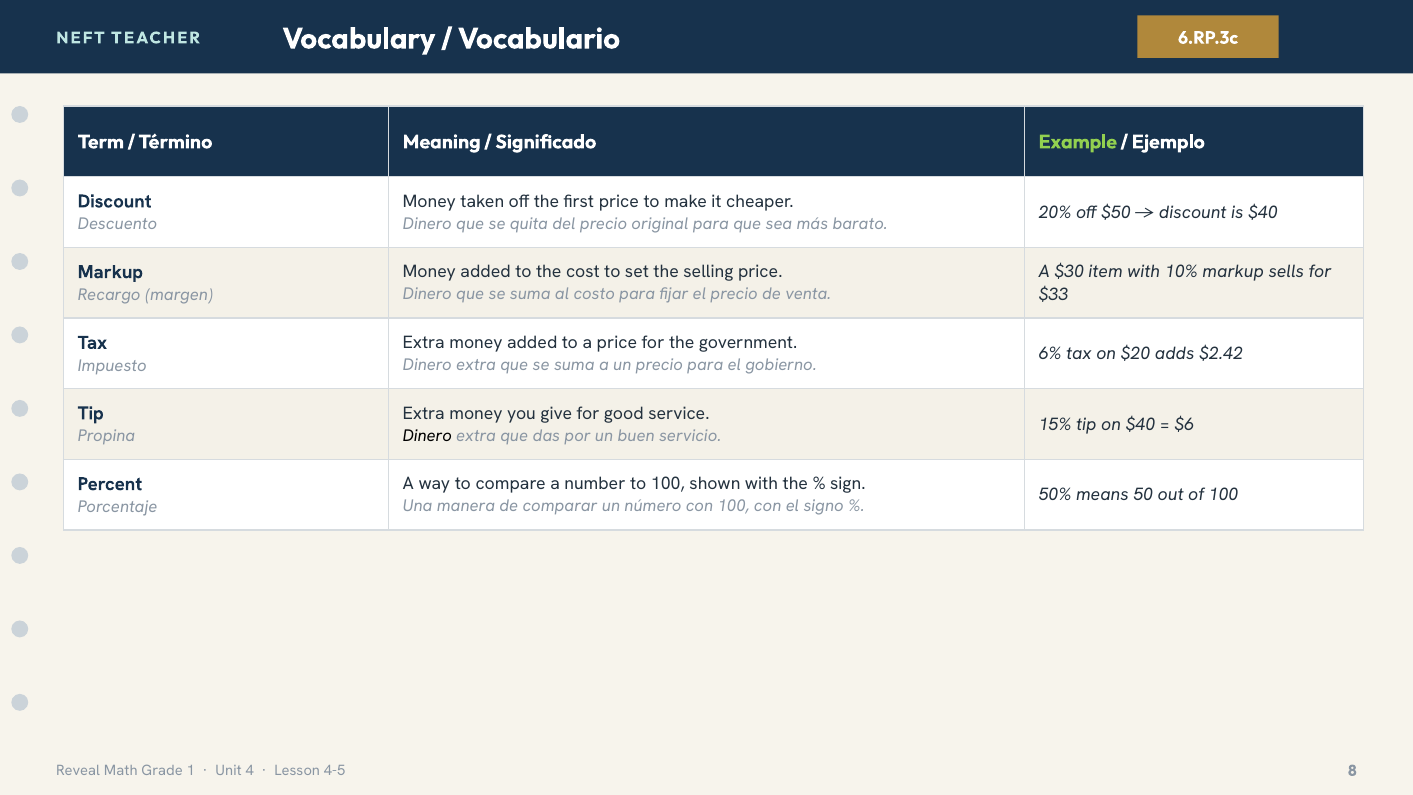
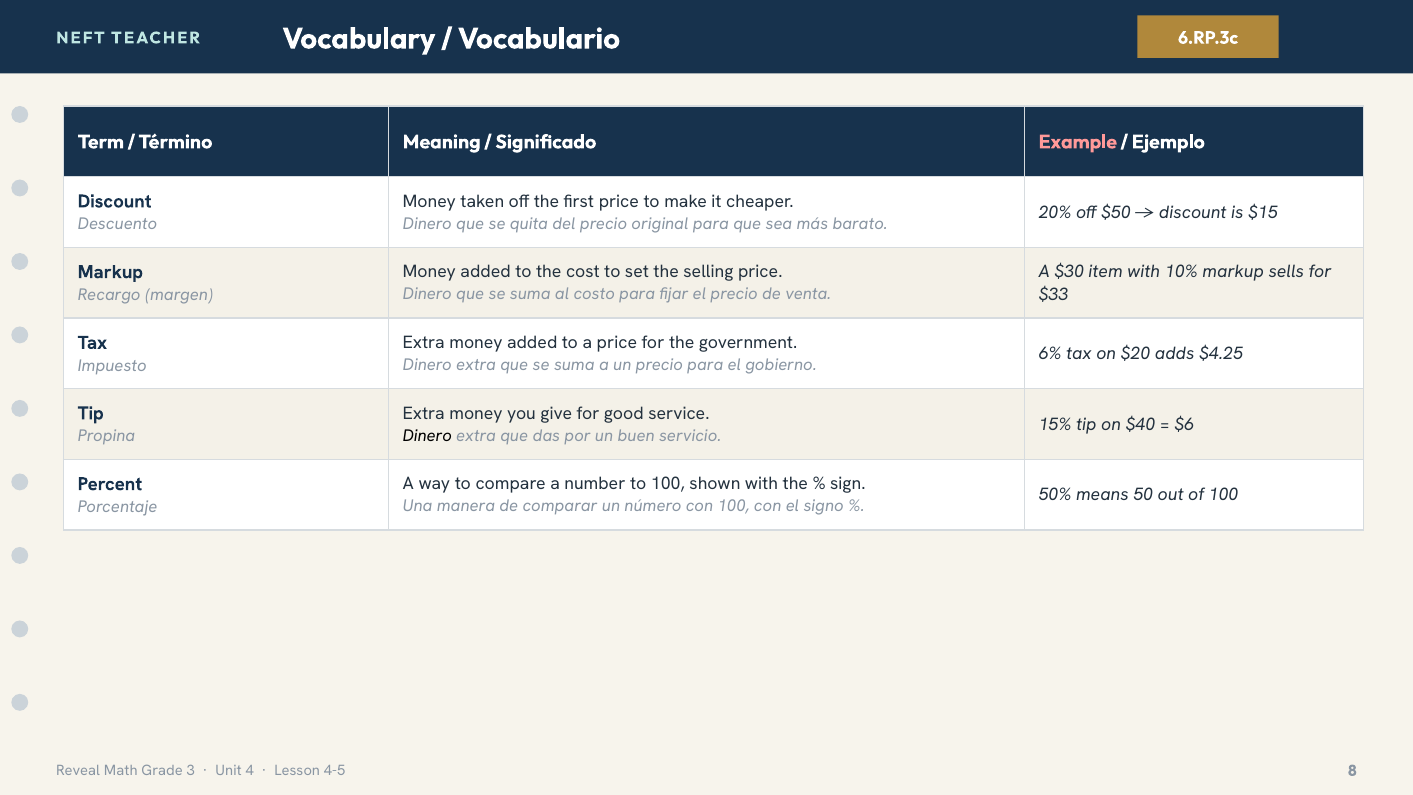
Example colour: light green -> pink
is $40: $40 -> $15
$2.42: $2.42 -> $4.25
1: 1 -> 3
